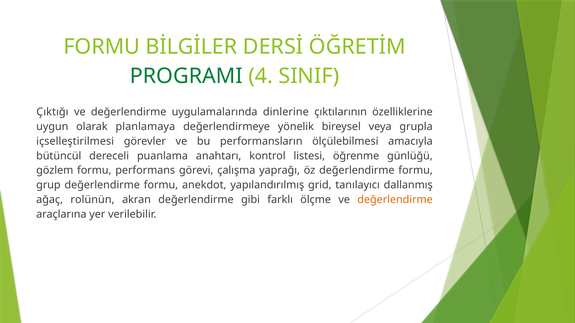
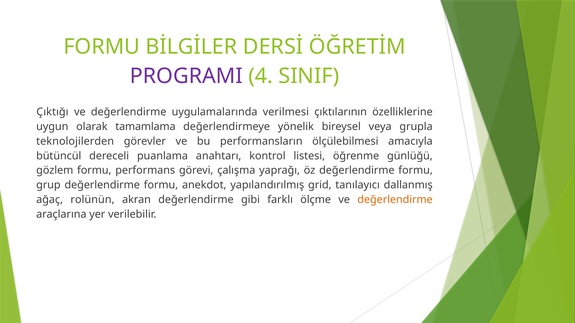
PROGRAMI colour: green -> purple
dinlerine: dinlerine -> verilmesi
planlamaya: planlamaya -> tamamlama
içselleştirilmesi: içselleştirilmesi -> teknolojilerden
